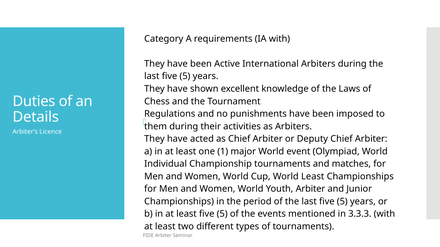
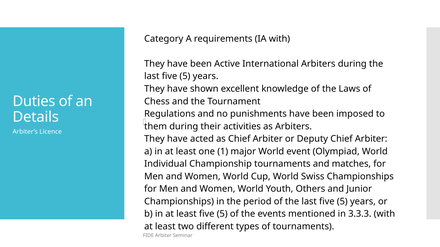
World Least: Least -> Swiss
Youth Arbiter: Arbiter -> Others
